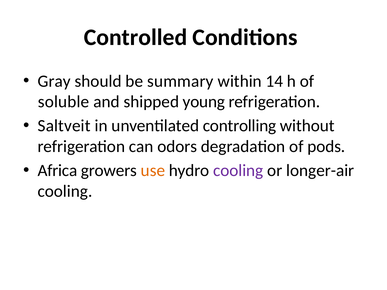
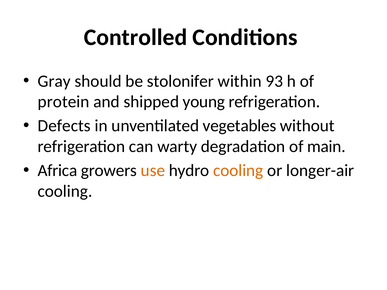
summary: summary -> stolonifer
14: 14 -> 93
soluble: soluble -> protein
Saltveit: Saltveit -> Defects
controlling: controlling -> vegetables
odors: odors -> warty
pods: pods -> main
cooling at (238, 171) colour: purple -> orange
